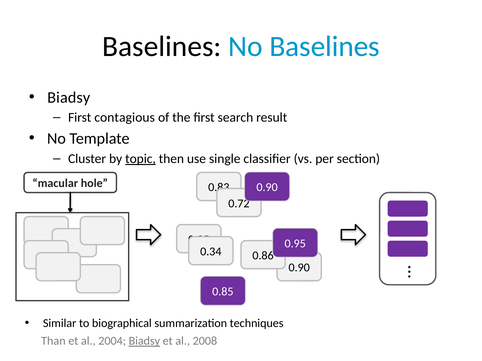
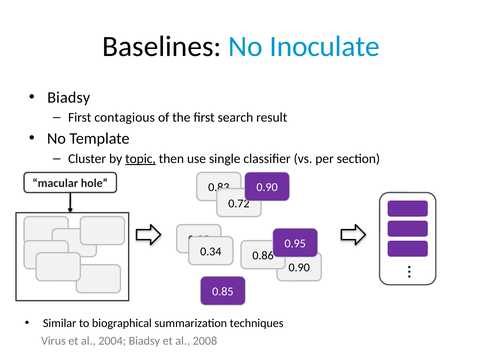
No Baselines: Baselines -> Inoculate
Than: Than -> Virus
Biadsy at (144, 341) underline: present -> none
